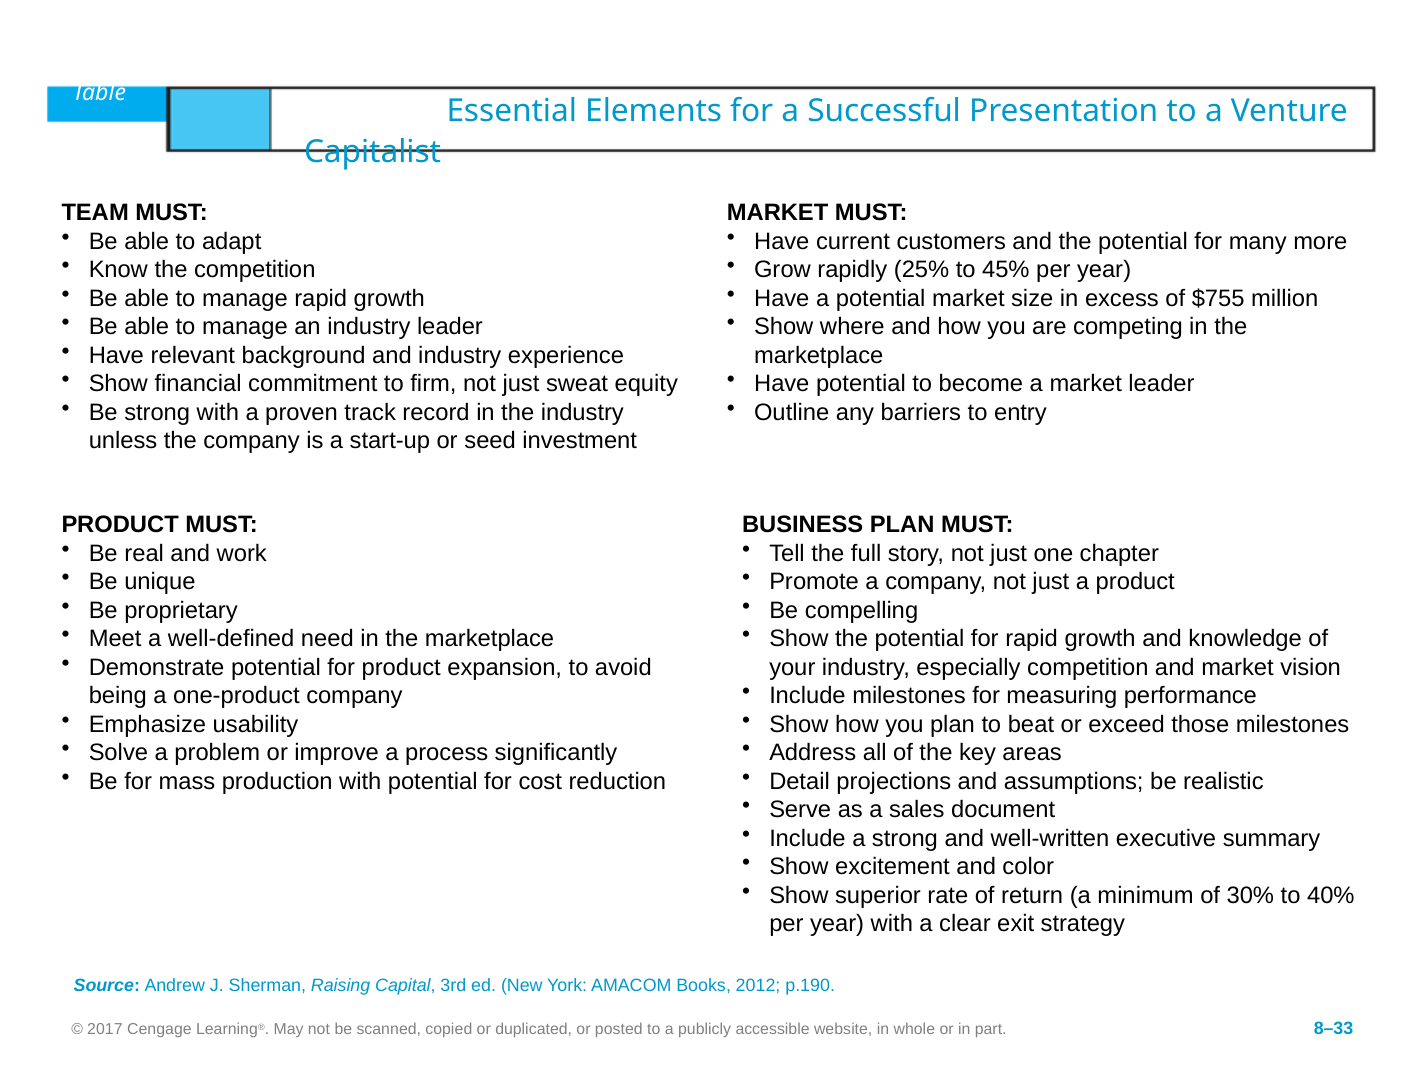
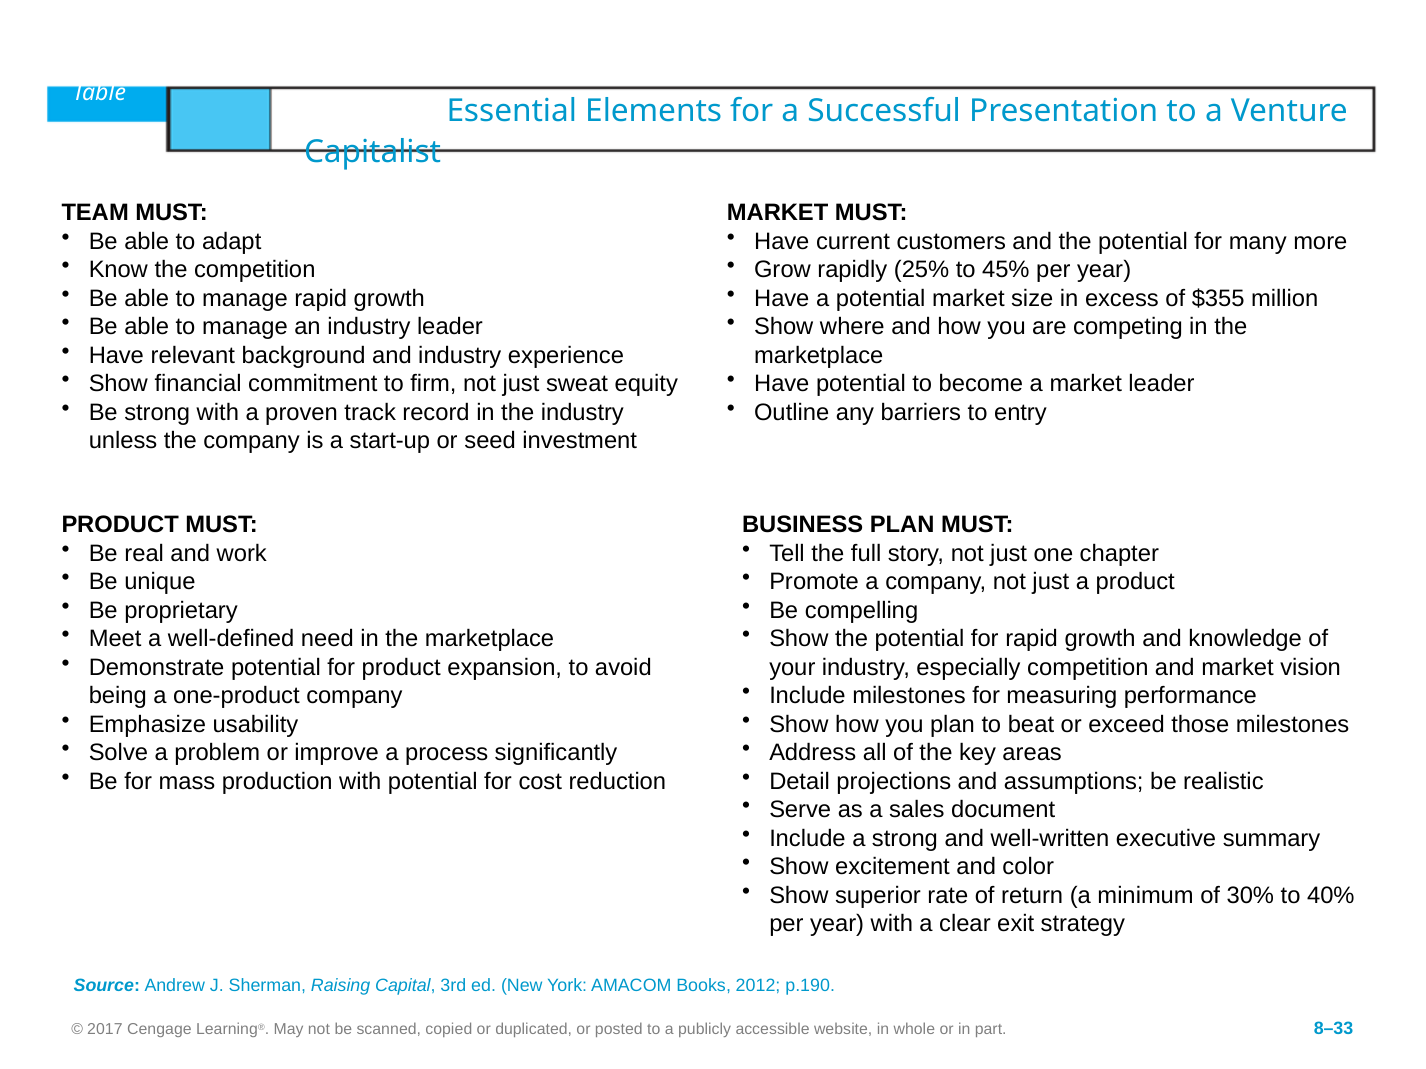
$755: $755 -> $355
